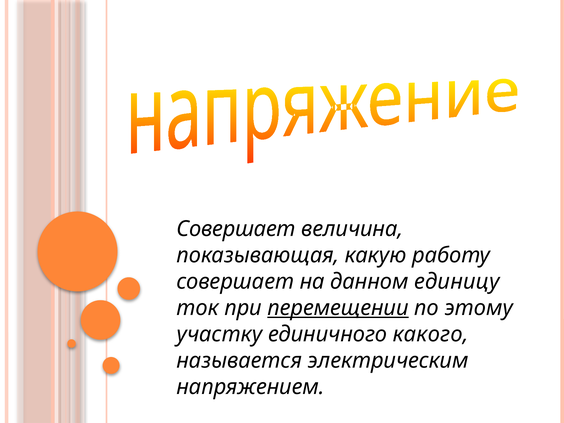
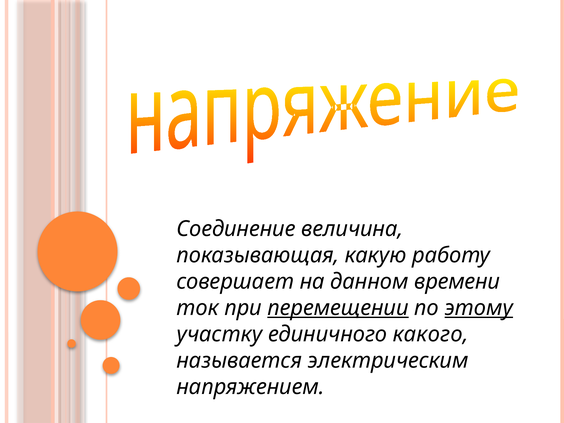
Совершает at (236, 229): Совершает -> Соединение
единицу: единицу -> времени
этому underline: none -> present
